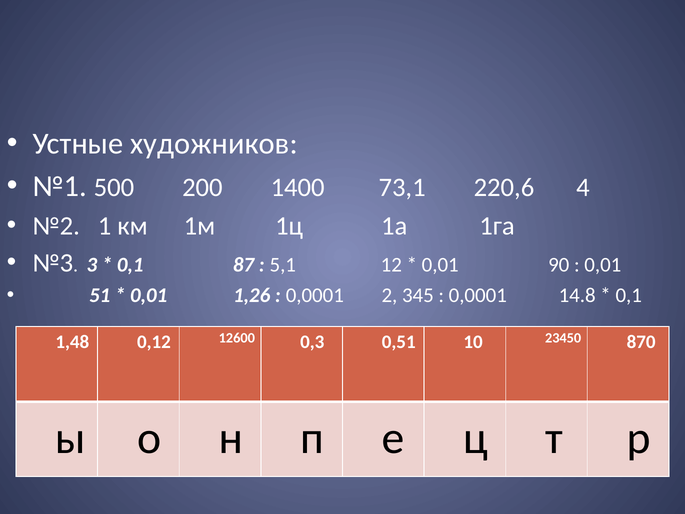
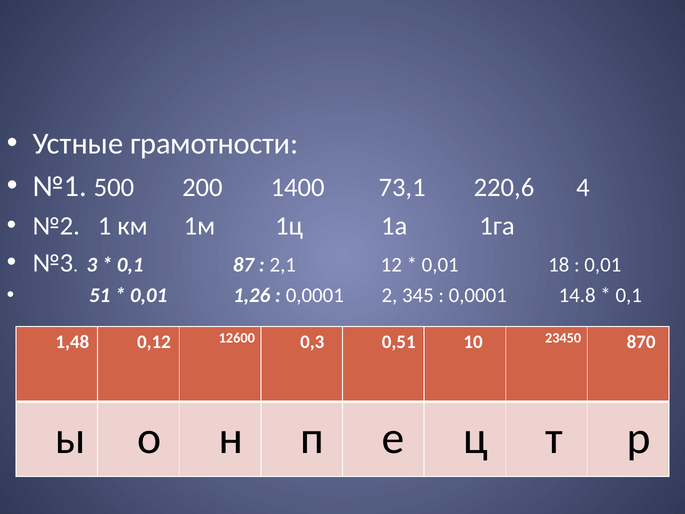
художников: художников -> грамотности
5,1: 5,1 -> 2,1
90: 90 -> 18
